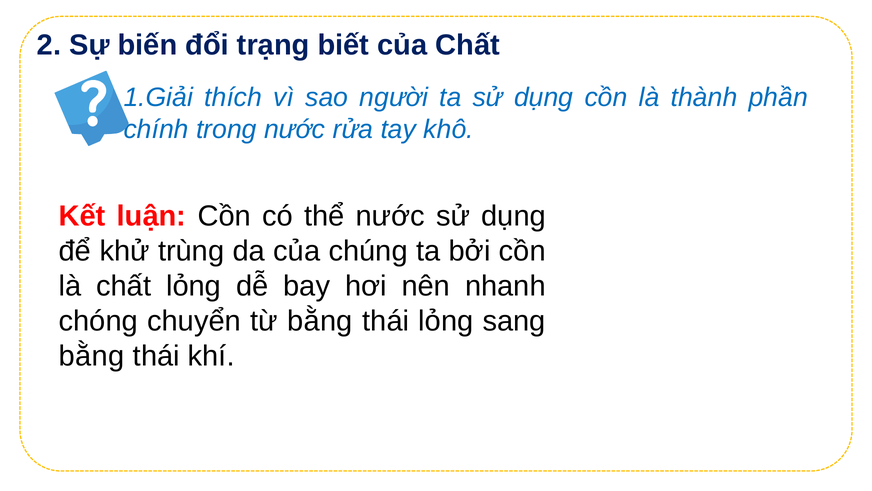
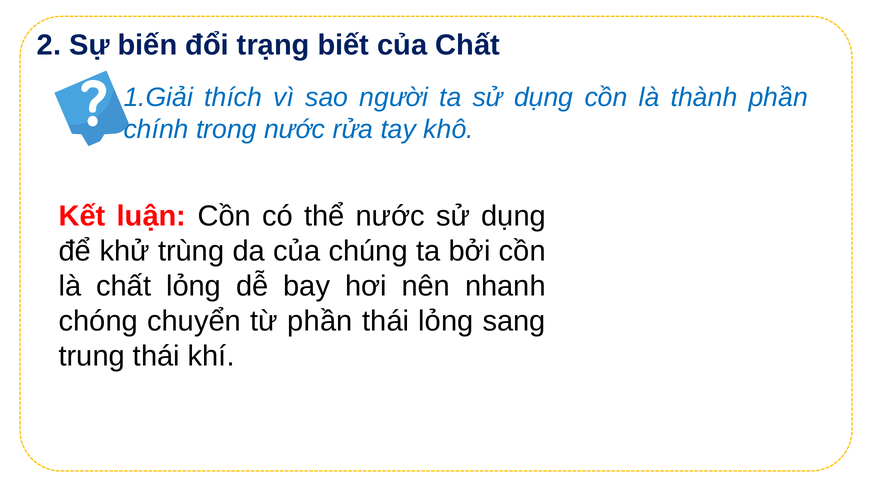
từ bằng: bằng -> phần
bằng at (92, 356): bằng -> trung
